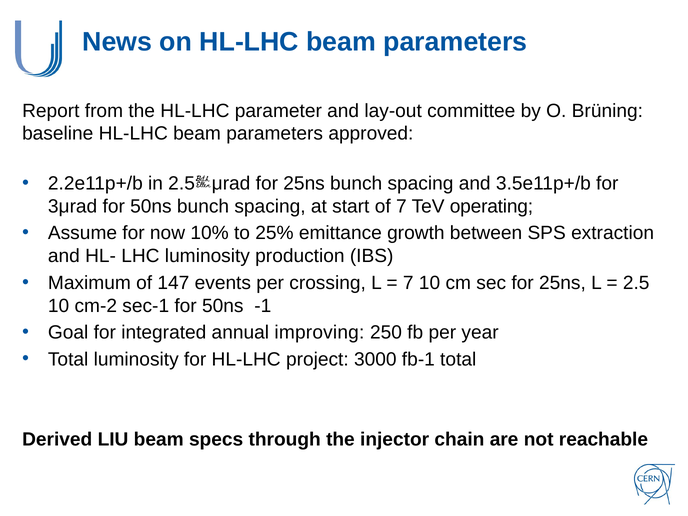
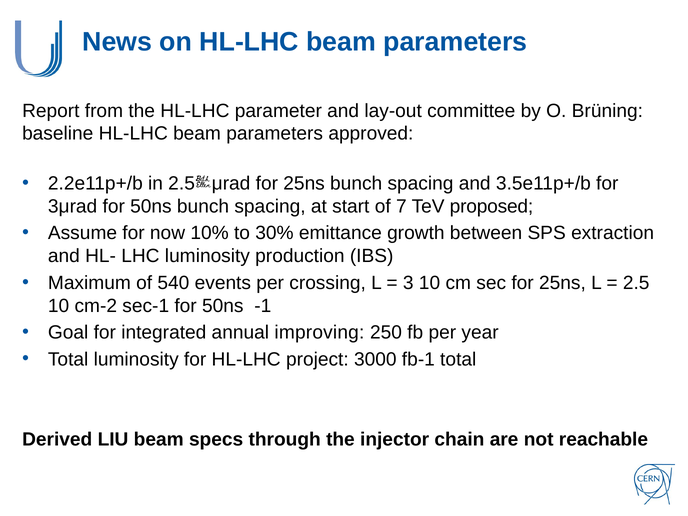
operating: operating -> proposed
25%: 25% -> 30%
147: 147 -> 540
7 at (408, 283): 7 -> 3
